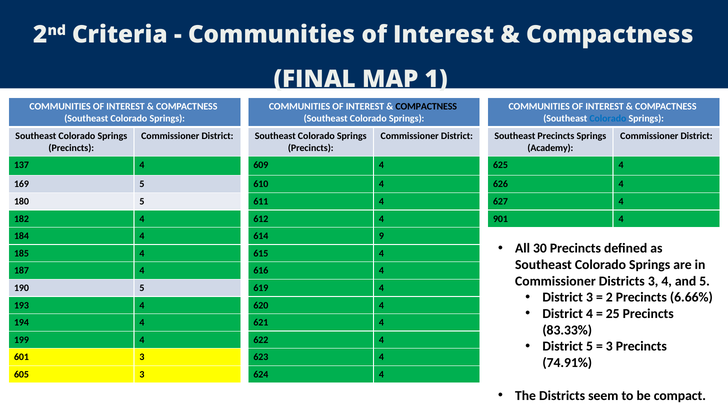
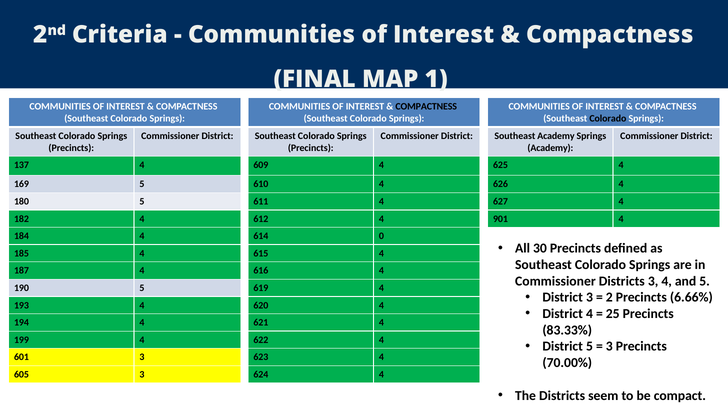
Colorado at (608, 119) colour: blue -> black
Southeast Precincts: Precincts -> Academy
9: 9 -> 0
74.91%: 74.91% -> 70.00%
